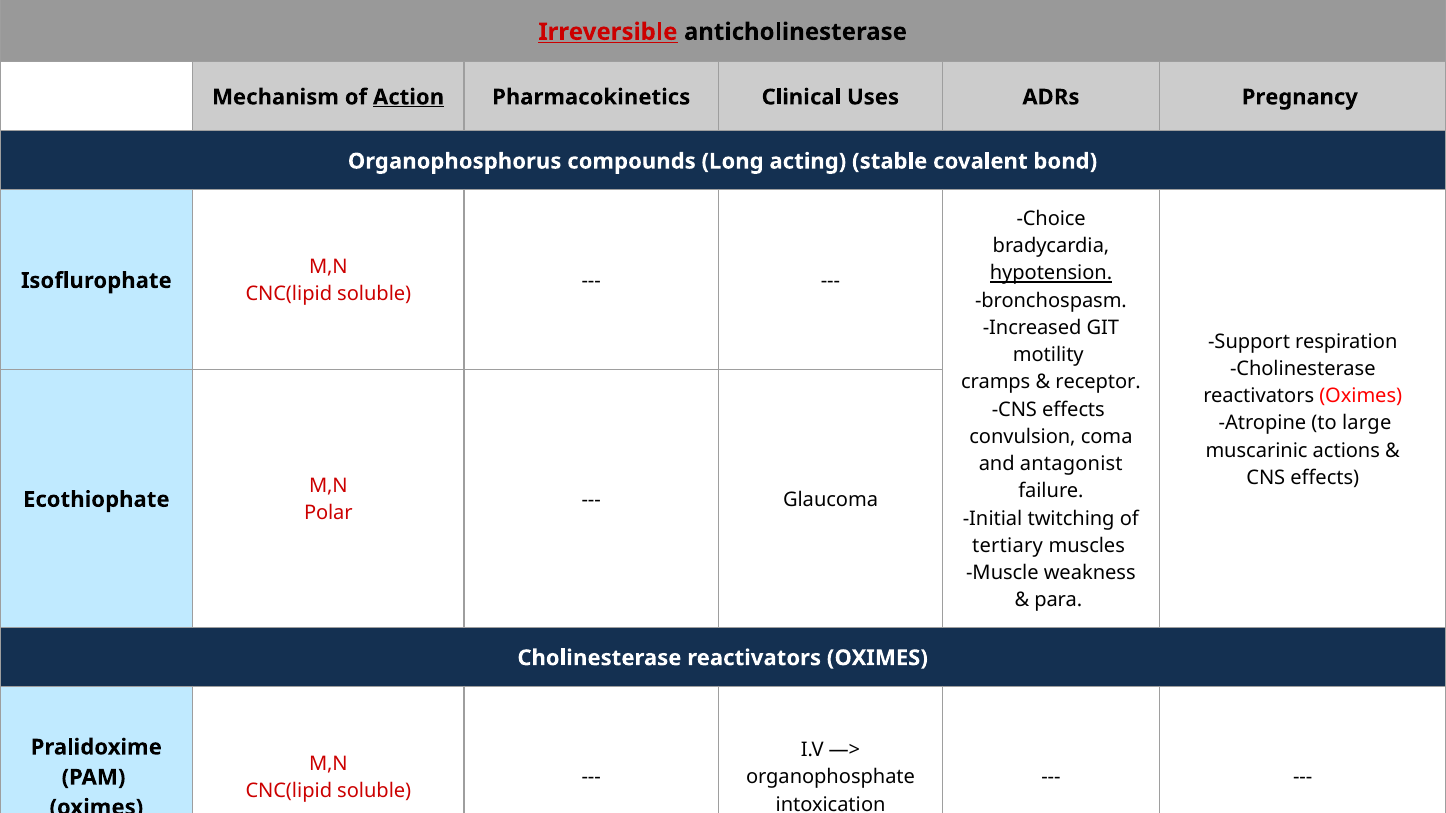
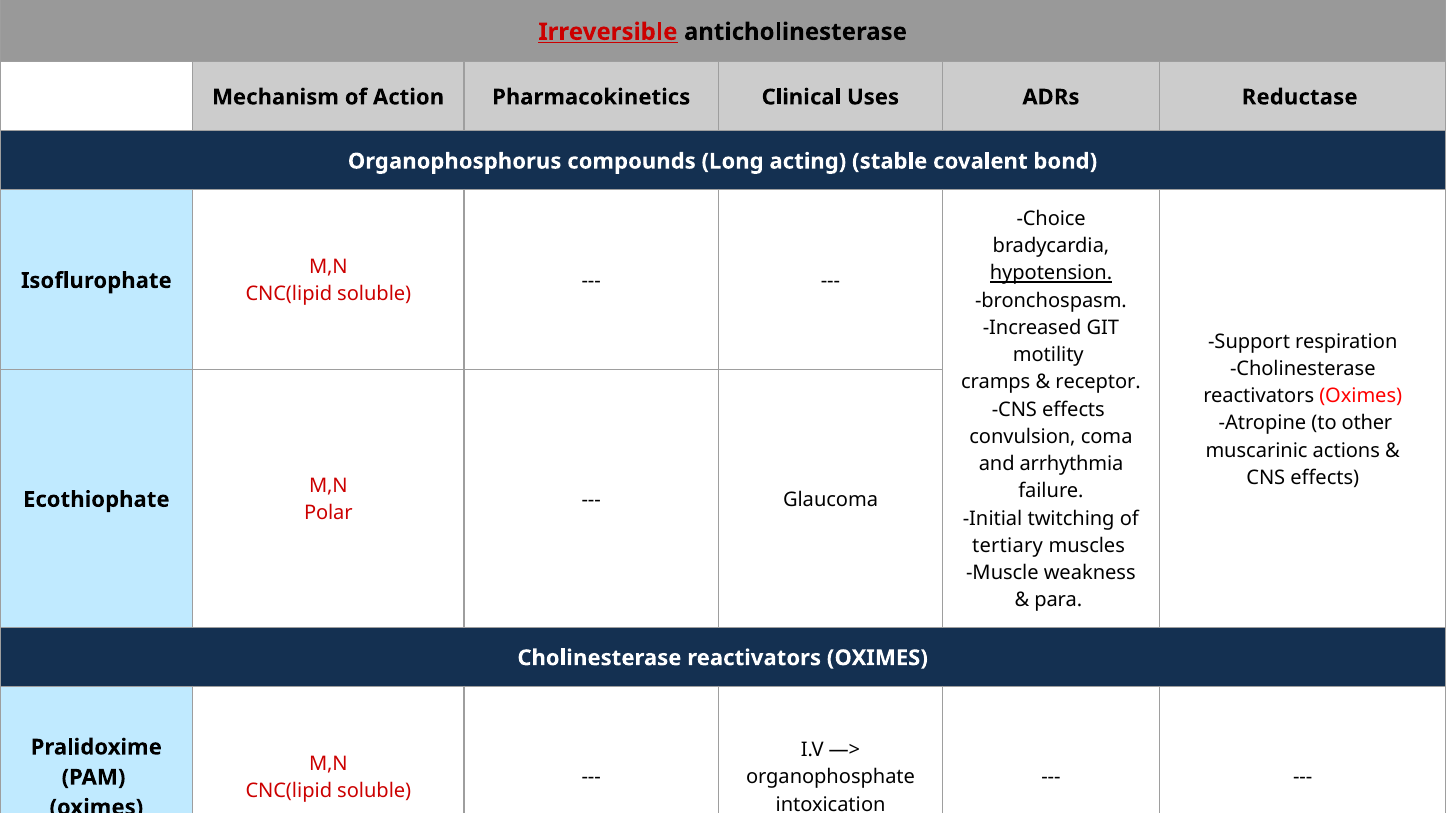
Action underline: present -> none
Pregnancy: Pregnancy -> Reductase
large: large -> other
antagonist: antagonist -> arrhythmia
